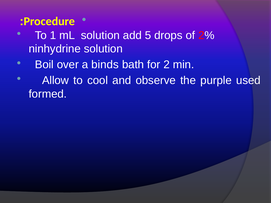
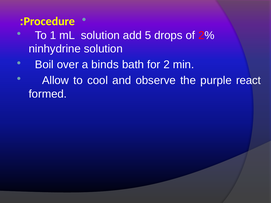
used: used -> react
